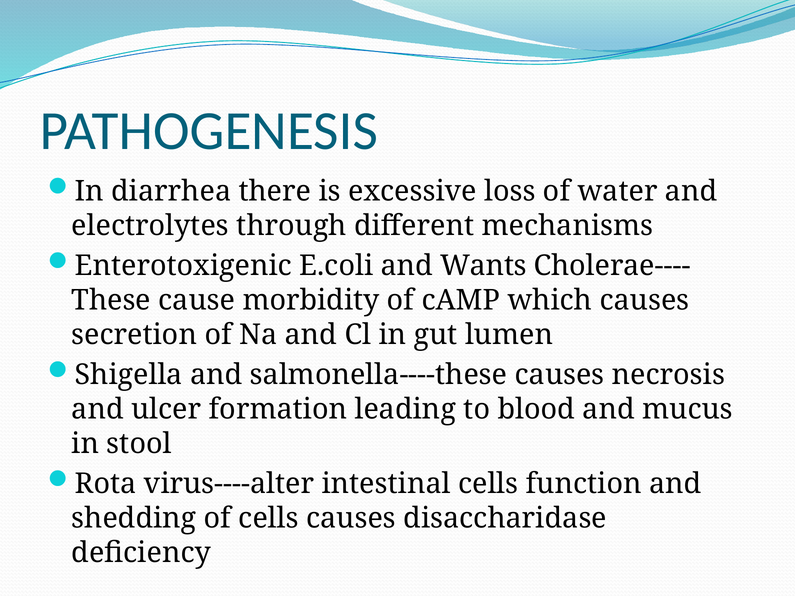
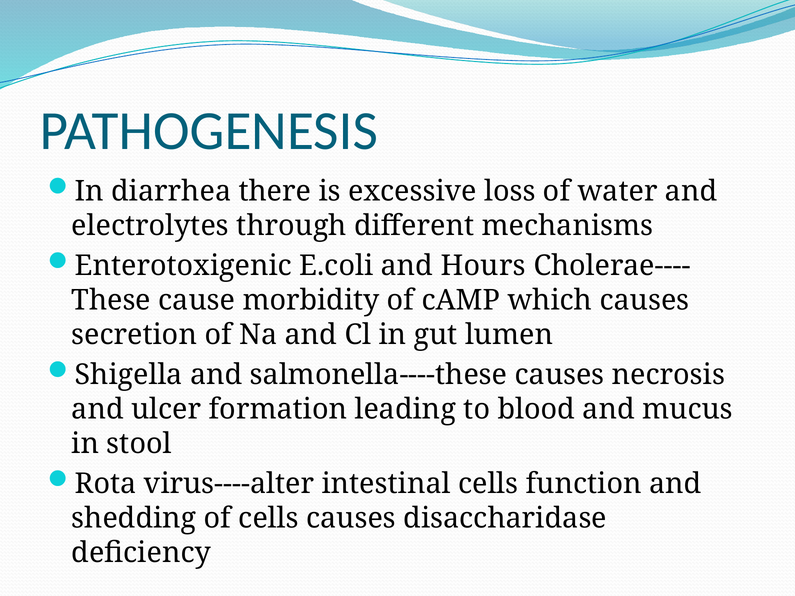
Wants: Wants -> Hours
